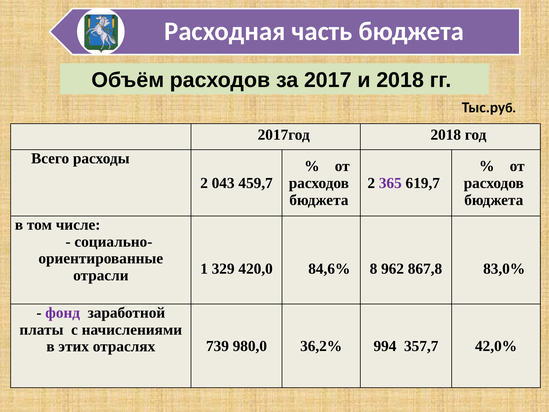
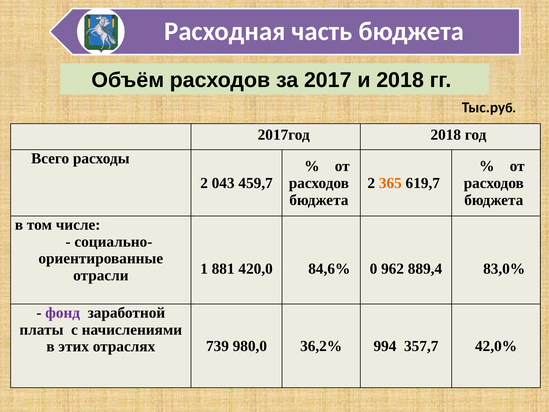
365 colour: purple -> orange
329: 329 -> 881
8: 8 -> 0
867,8: 867,8 -> 889,4
